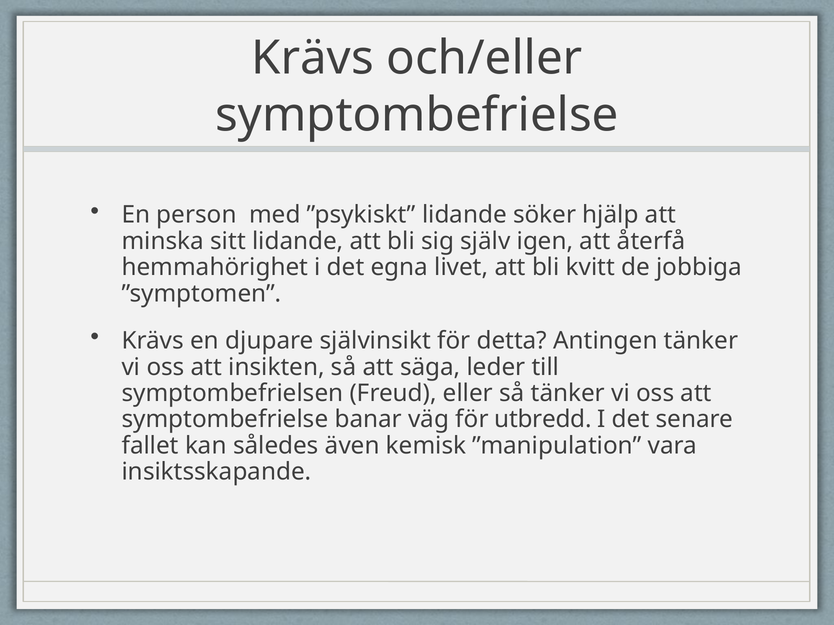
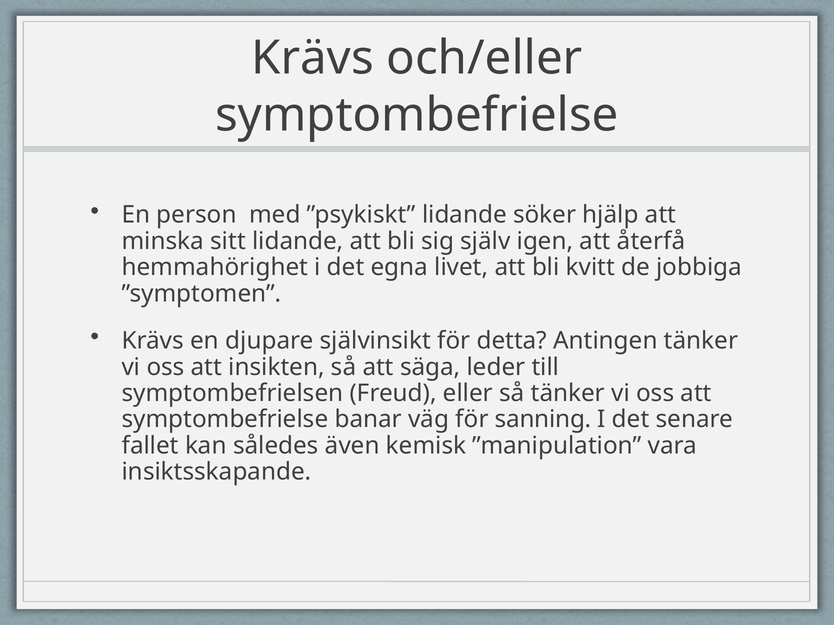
utbredd: utbredd -> sanning
